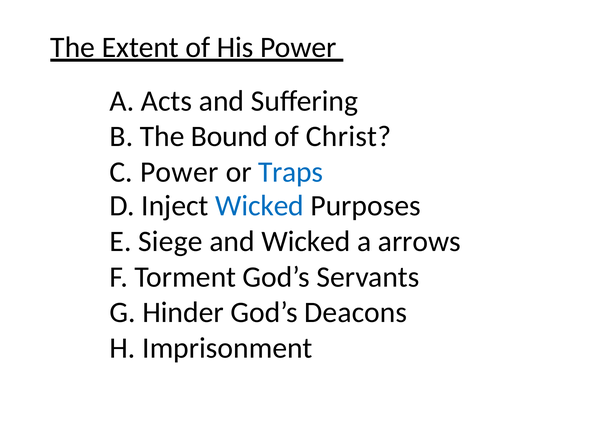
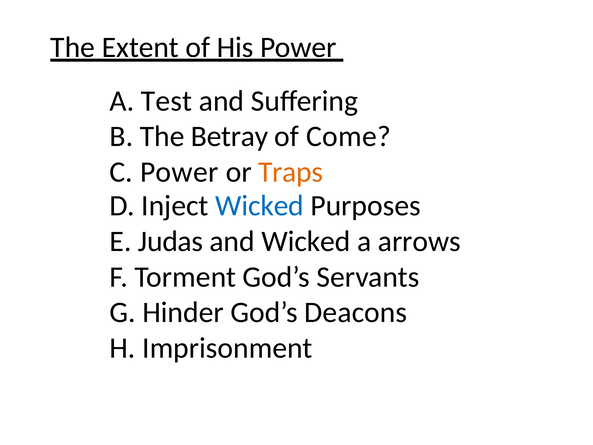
Acts: Acts -> Test
Bound: Bound -> Betray
Christ: Christ -> Come
Traps colour: blue -> orange
Siege: Siege -> Judas
